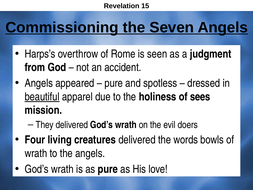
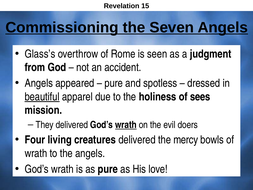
Harps’s: Harps’s -> Glass’s
wrath at (126, 125) underline: none -> present
words: words -> mercy
